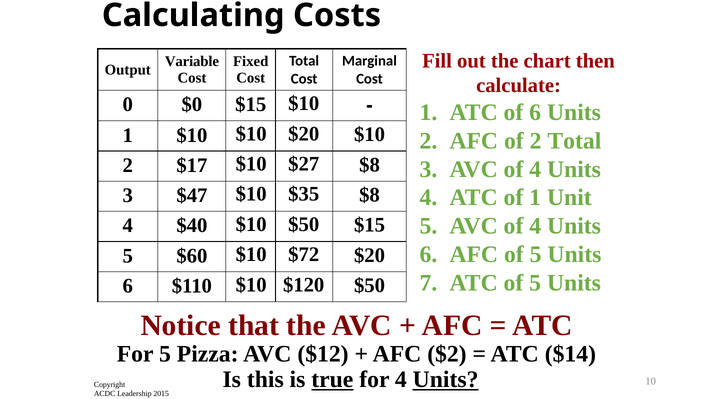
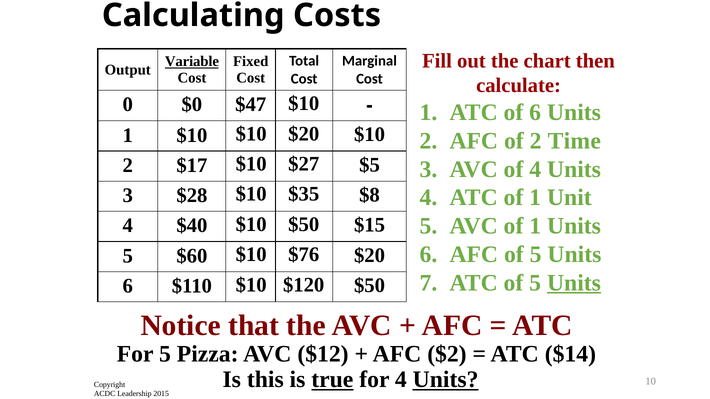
Variable underline: none -> present
$0 $15: $15 -> $47
2 Total: Total -> Time
$8 at (370, 165): $8 -> $5
$47: $47 -> $28
5 AVC of 4: 4 -> 1
$72: $72 -> $76
Units at (574, 283) underline: none -> present
